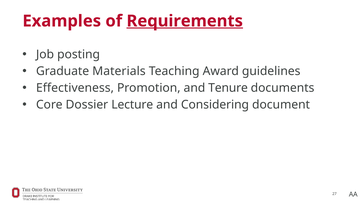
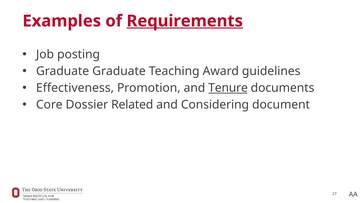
Graduate Materials: Materials -> Graduate
Tenure underline: none -> present
Lecture: Lecture -> Related
